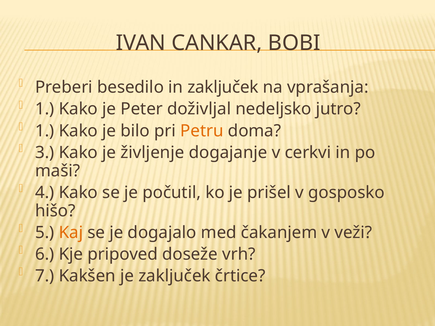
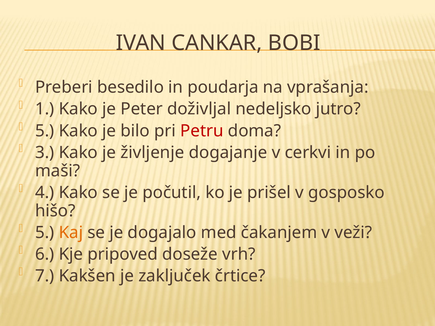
in zaključek: zaključek -> poudarja
1 at (45, 131): 1 -> 5
Petru colour: orange -> red
